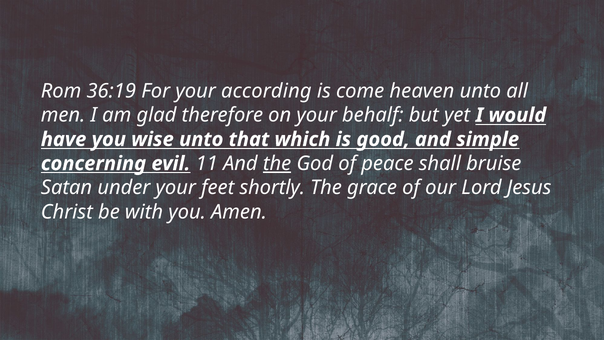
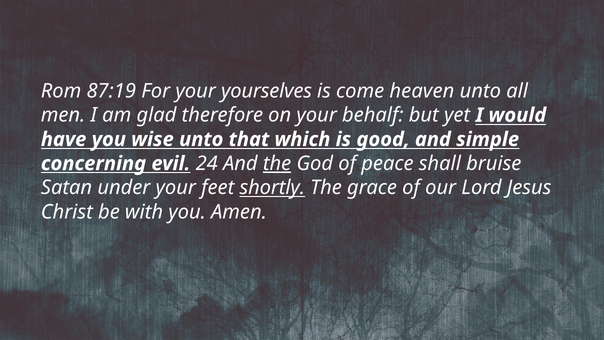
36:19: 36:19 -> 87:19
according: according -> yourselves
11: 11 -> 24
shortly underline: none -> present
